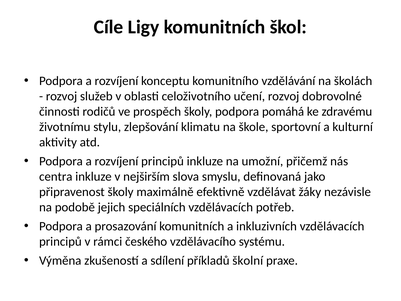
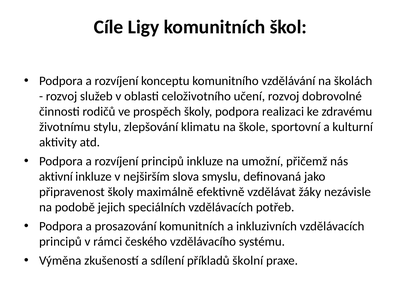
pomáhá: pomáhá -> realizaci
centra: centra -> aktivní
